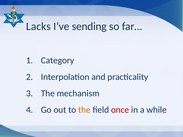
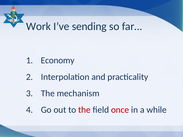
Lacks: Lacks -> Work
Category: Category -> Economy
the at (84, 110) colour: orange -> red
